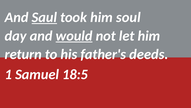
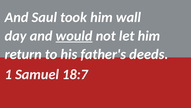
Saul underline: present -> none
soul: soul -> wall
18:5: 18:5 -> 18:7
